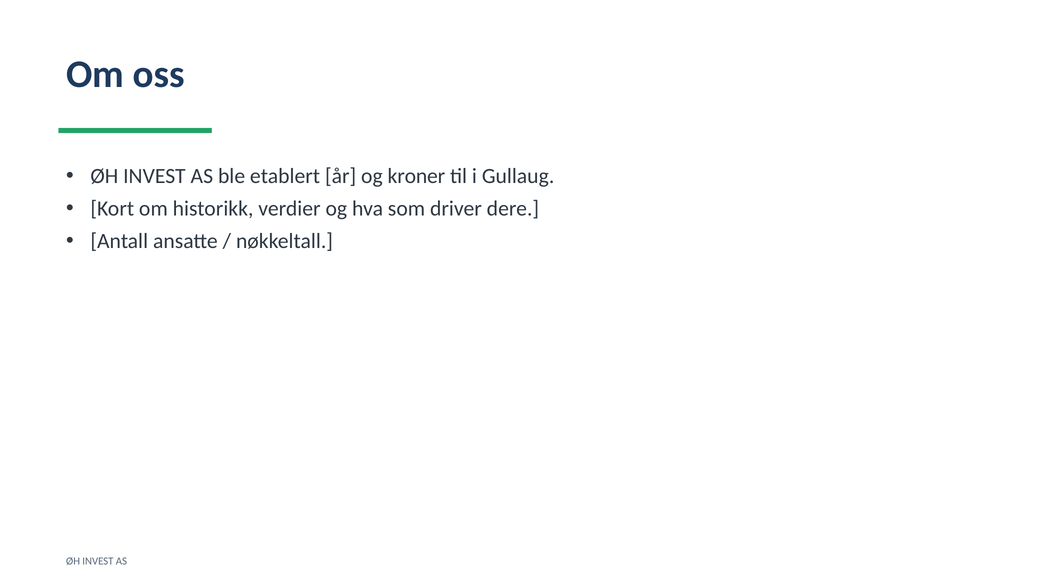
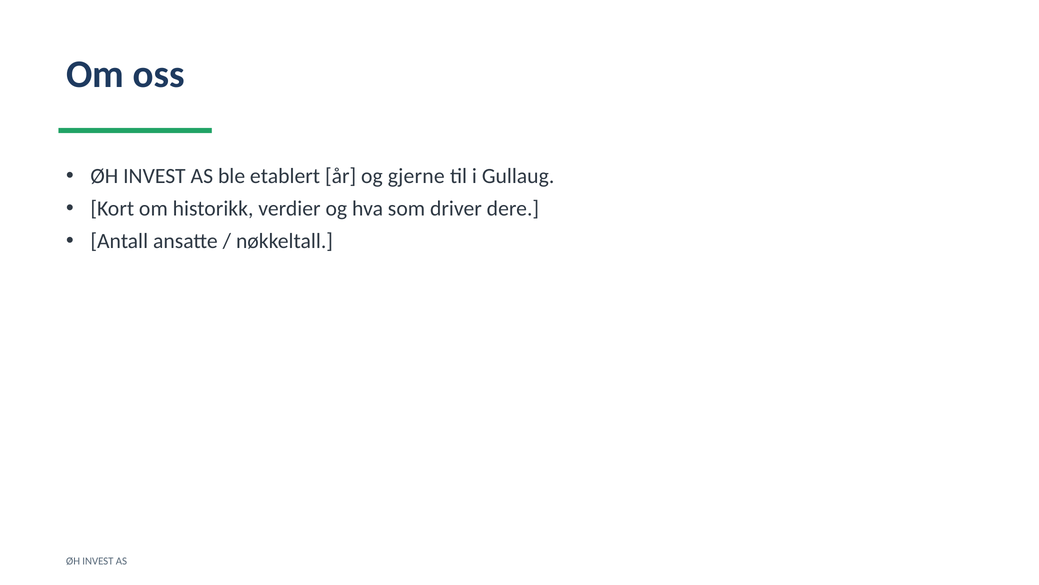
kroner: kroner -> gjerne
